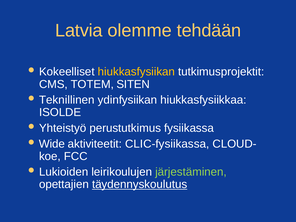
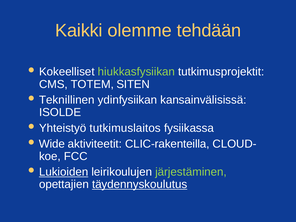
Latvia: Latvia -> Kaikki
hiukkasfysiikan colour: yellow -> light green
hiukkasfysiikkaa: hiukkasfysiikkaa -> kansainvälisissä
perustutkimus: perustutkimus -> tutkimuslaitos
CLIC-fysiikassa: CLIC-fysiikassa -> CLIC-rakenteilla
Lukioiden underline: none -> present
